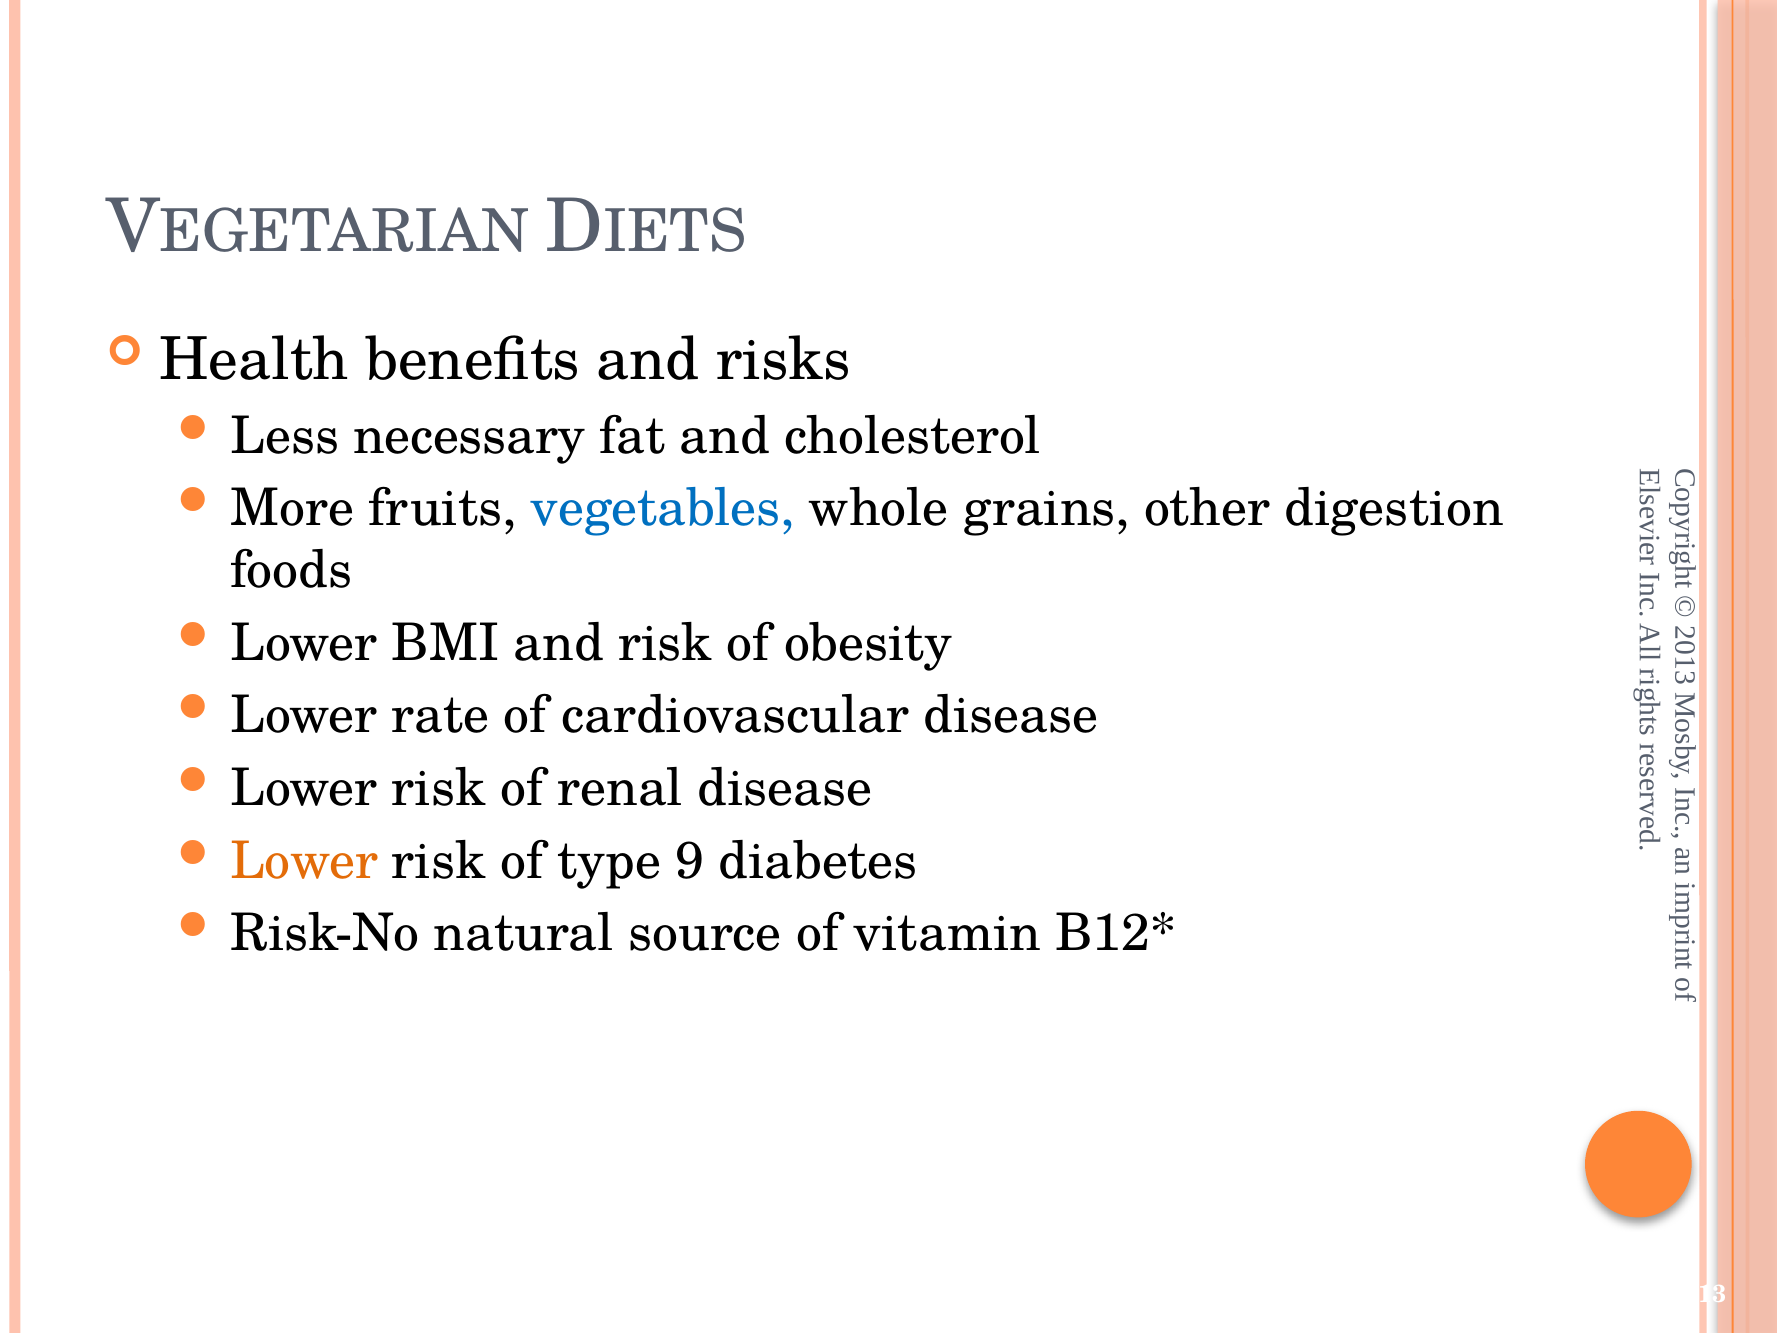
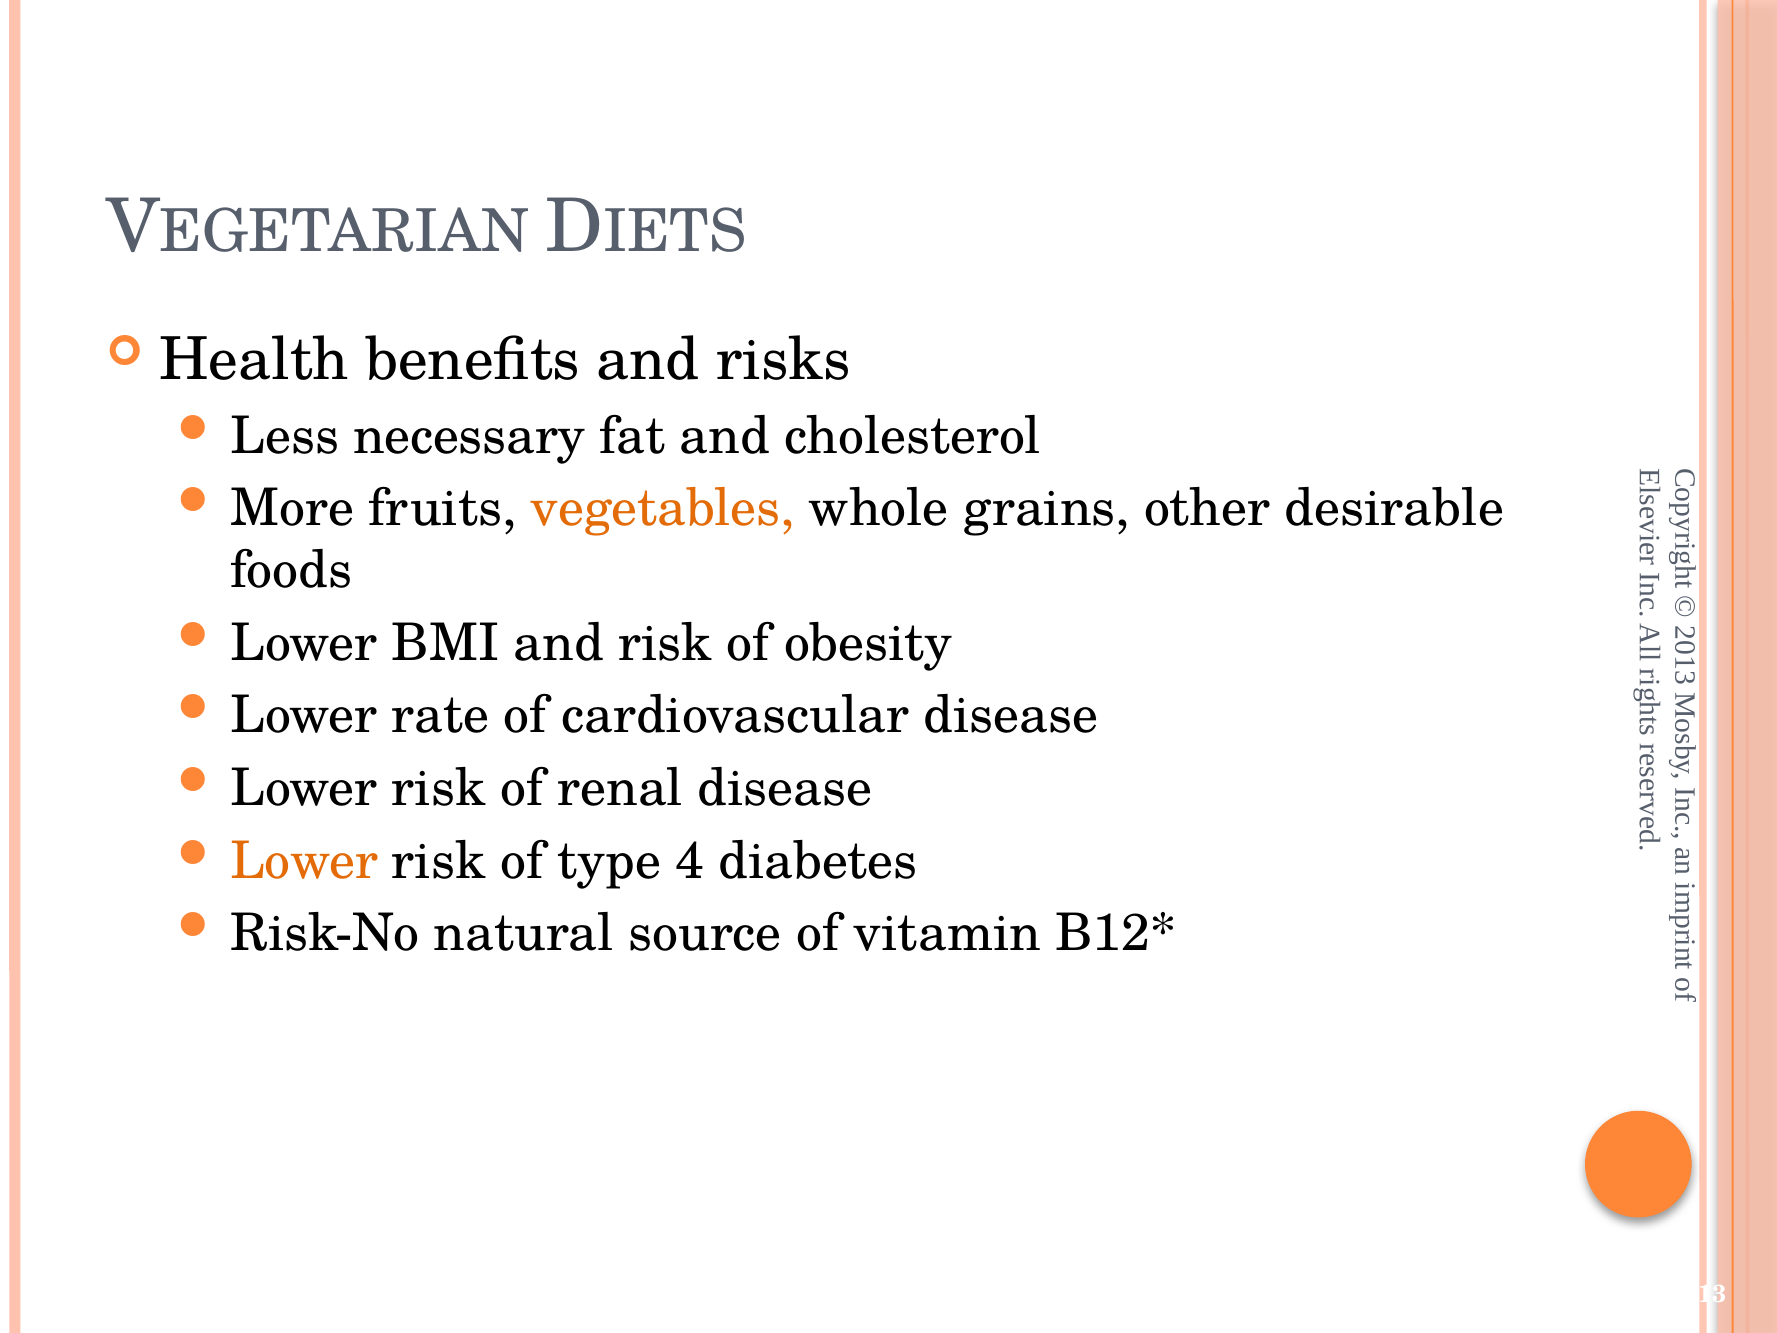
vegetables colour: blue -> orange
digestion: digestion -> desirable
9: 9 -> 4
